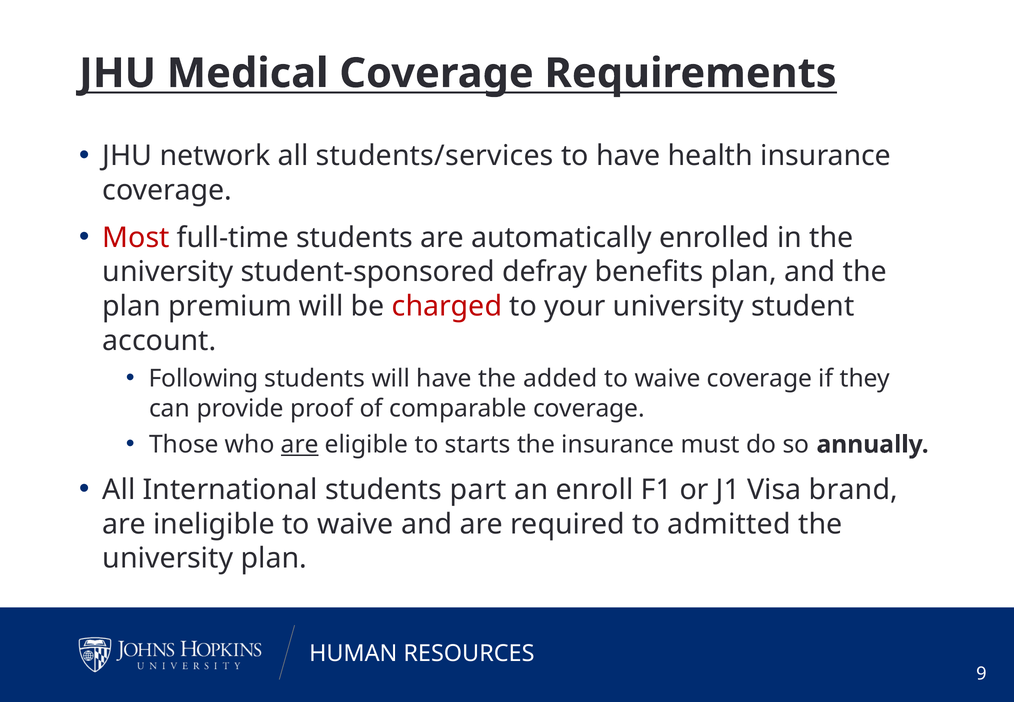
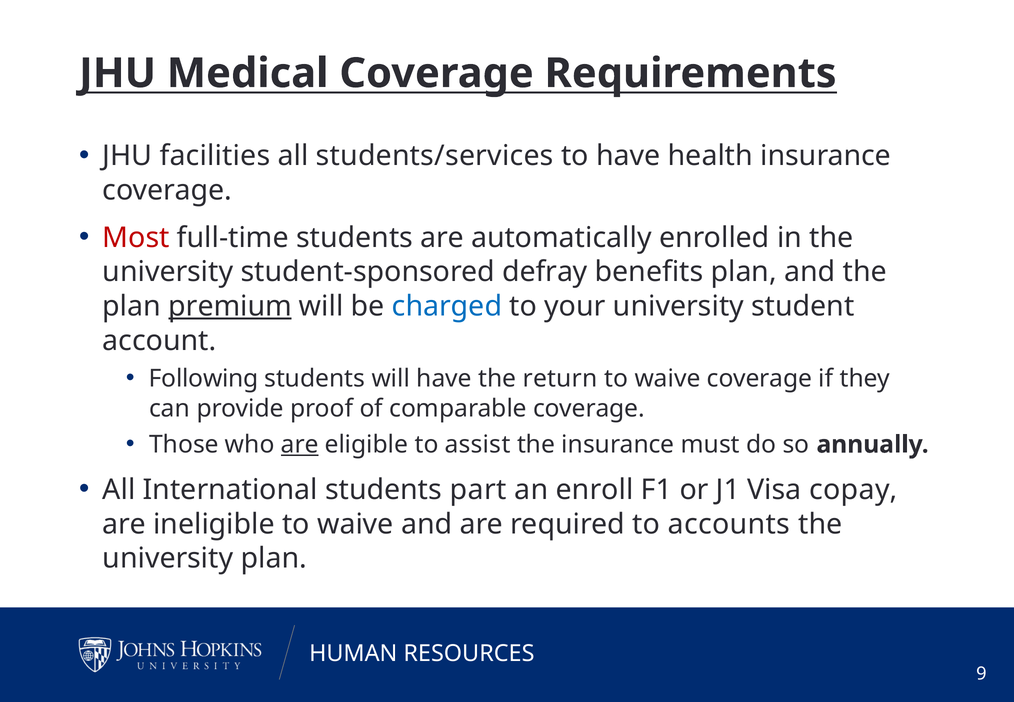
network: network -> facilities
premium underline: none -> present
charged colour: red -> blue
added: added -> return
starts: starts -> assist
brand: brand -> copay
admitted: admitted -> accounts
